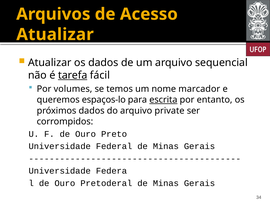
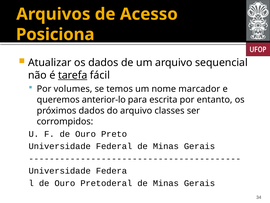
Atualizar at (55, 34): Atualizar -> Posiciona
espaços-lo: espaços-lo -> anterior-lo
escrita underline: present -> none
private: private -> classes
